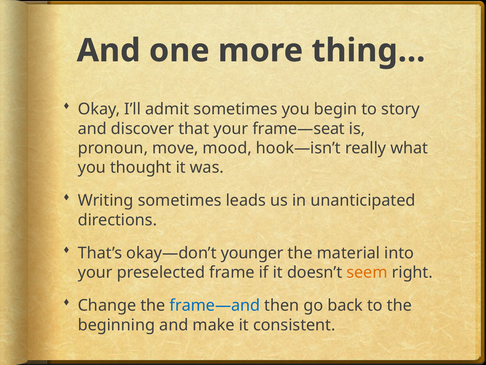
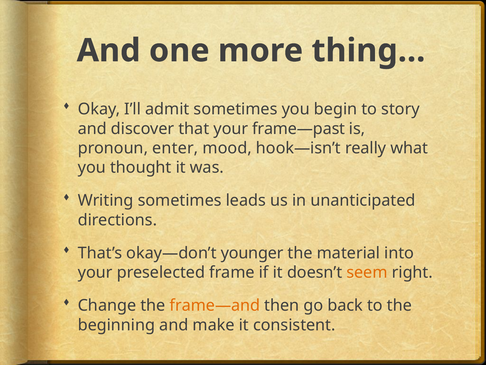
frame—seat: frame—seat -> frame—past
move: move -> enter
frame—and colour: blue -> orange
